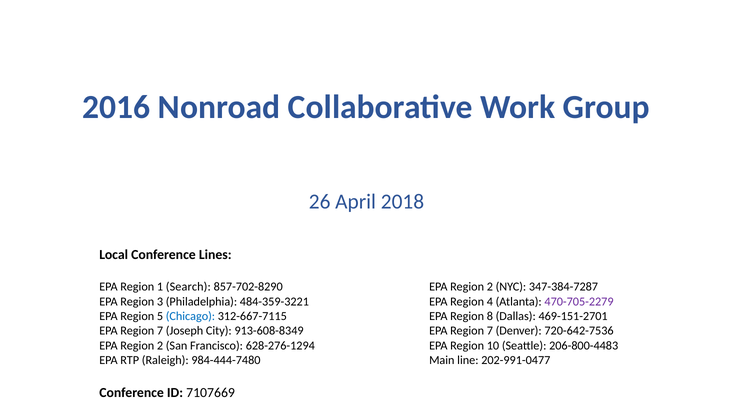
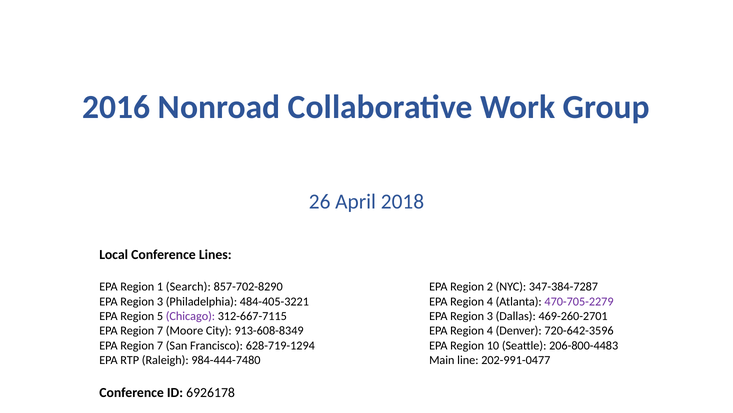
484-359-3221: 484-359-3221 -> 484-405-3221
Chicago colour: blue -> purple
312-667-7115 EPA Region 8: 8 -> 3
469-151-2701: 469-151-2701 -> 469-260-2701
Joseph: Joseph -> Moore
913-608-8349 EPA Region 7: 7 -> 4
720-642-7536: 720-642-7536 -> 720-642-3596
2 at (160, 345): 2 -> 7
628-276-1294: 628-276-1294 -> 628-719-1294
7107669: 7107669 -> 6926178
